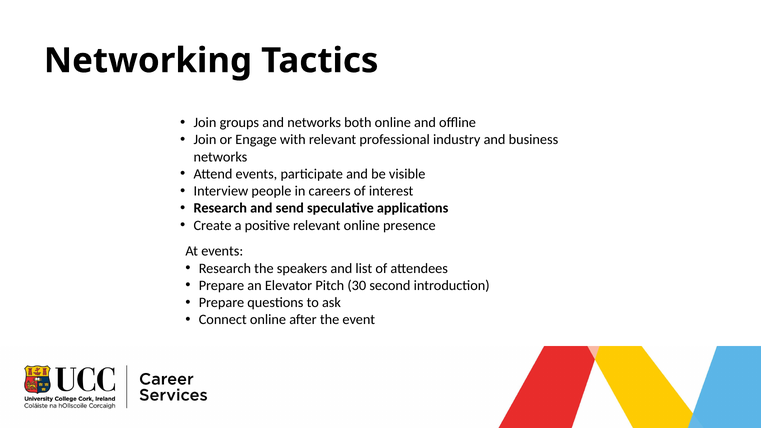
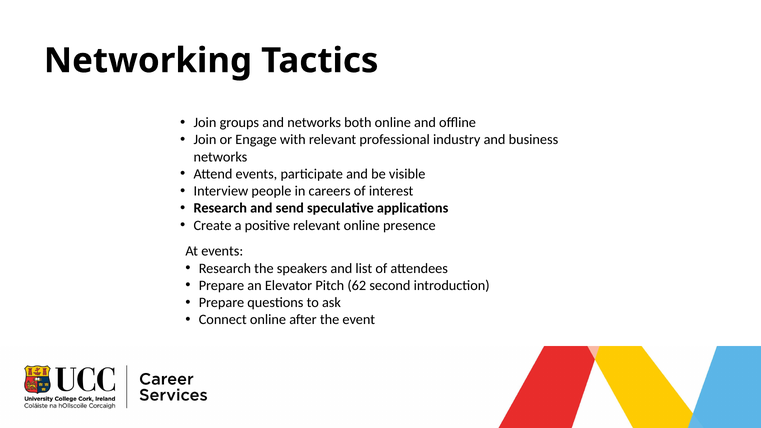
30: 30 -> 62
